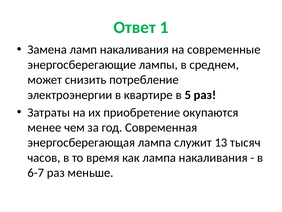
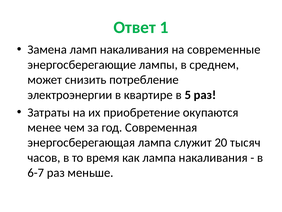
13: 13 -> 20
